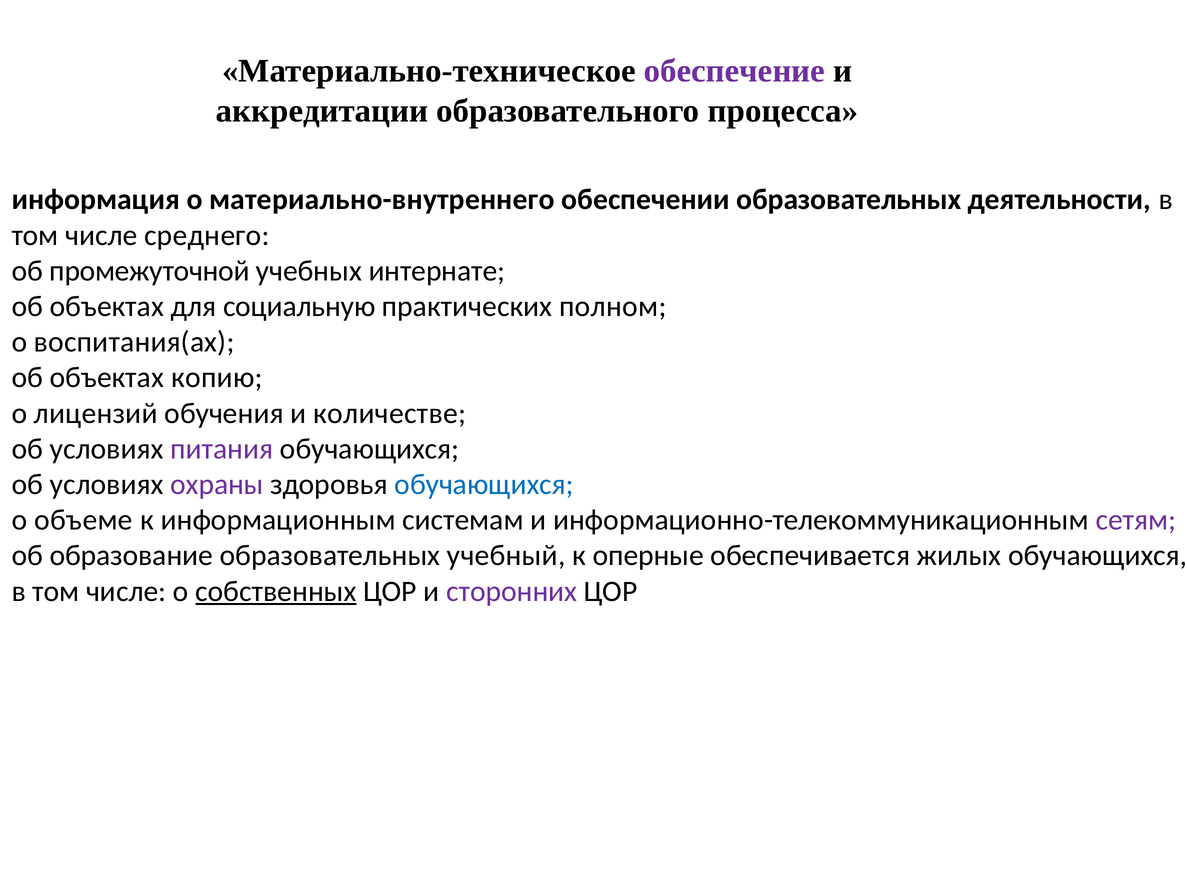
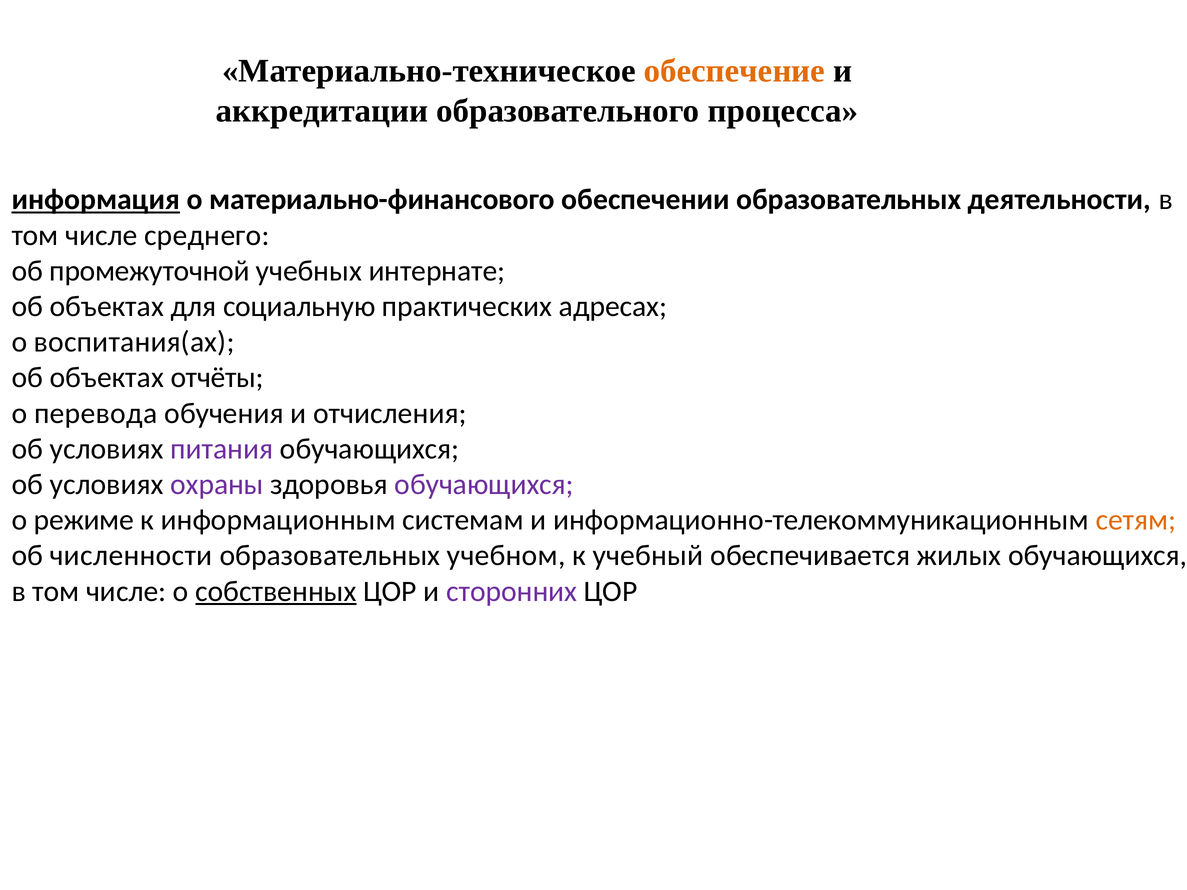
обеспечение colour: purple -> orange
информация underline: none -> present
материально-внутреннего: материально-внутреннего -> материально-финансового
полном: полном -> адресах
копию: копию -> отчёты
лицензий: лицензий -> перевода
количестве: количестве -> отчисления
обучающихся at (484, 485) colour: blue -> purple
объеме: объеме -> режиме
сетям colour: purple -> orange
образование: образование -> численности
учебный: учебный -> учебном
оперные: оперные -> учебный
